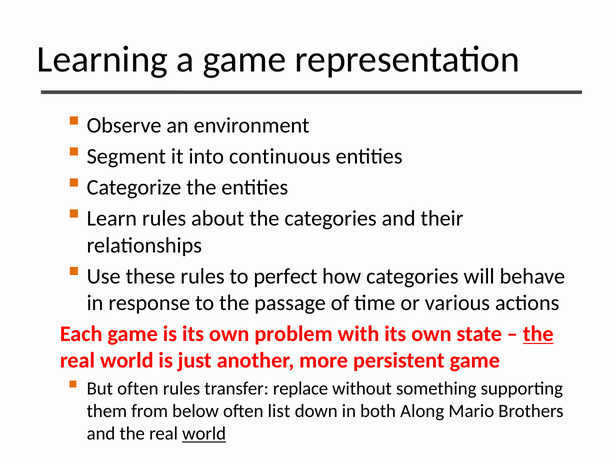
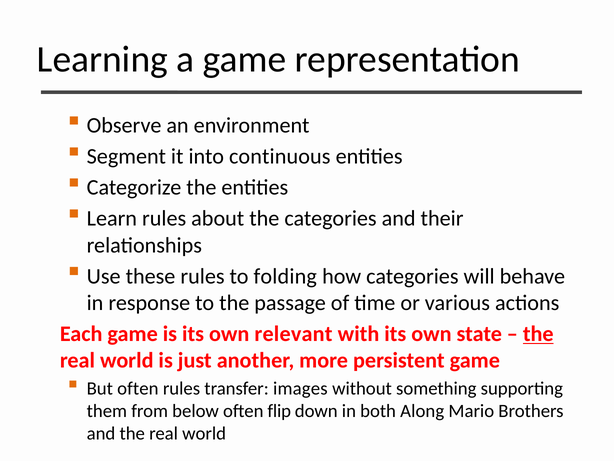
perfect: perfect -> folding
problem: problem -> relevant
replace: replace -> images
list: list -> flip
world at (204, 433) underline: present -> none
